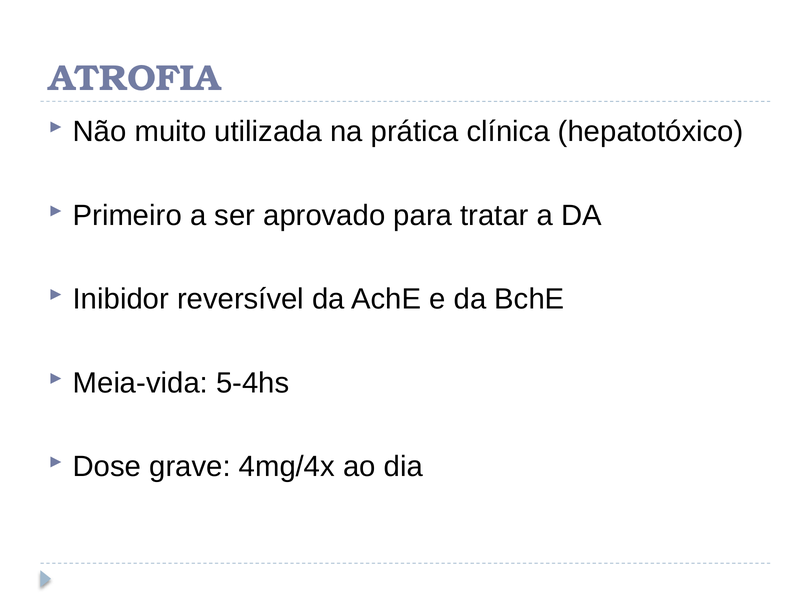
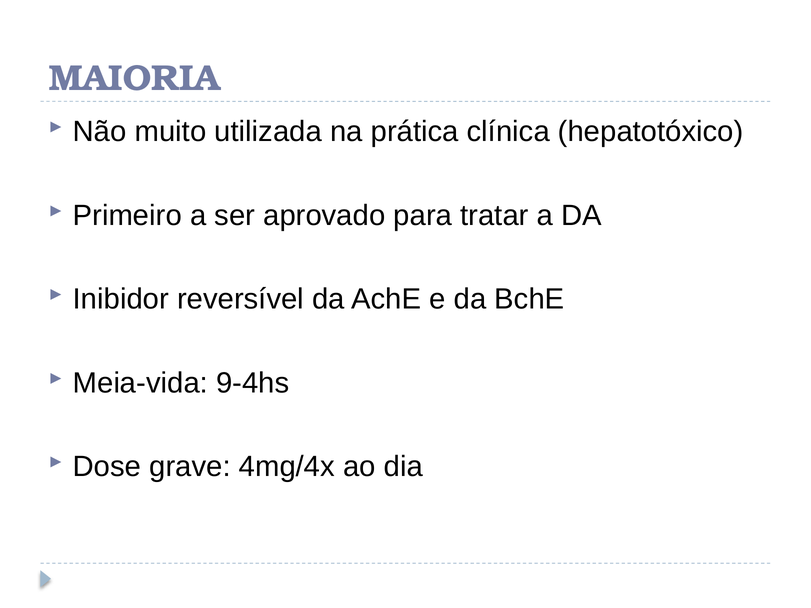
ATROFIA: ATROFIA -> MAIORIA
5-4hs: 5-4hs -> 9-4hs
